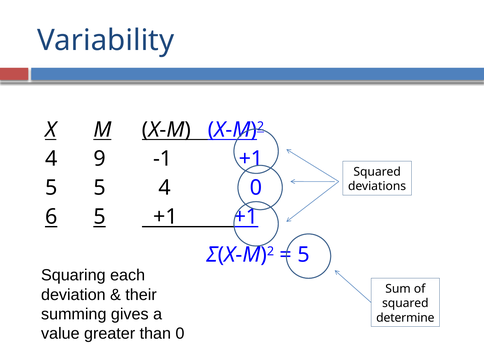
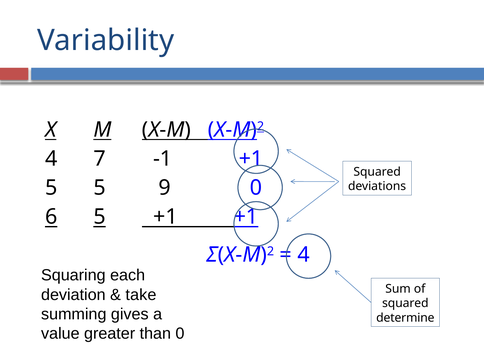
9: 9 -> 7
5 4: 4 -> 9
5 at (304, 255): 5 -> 4
their: their -> take
